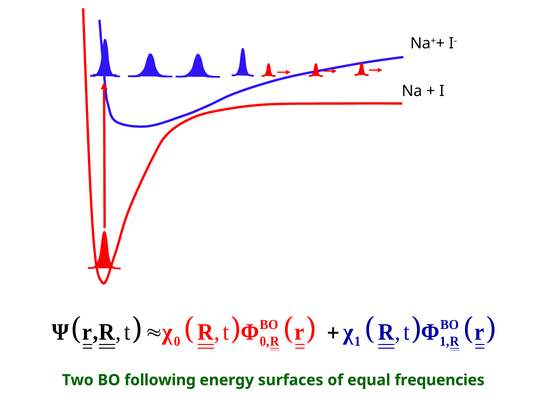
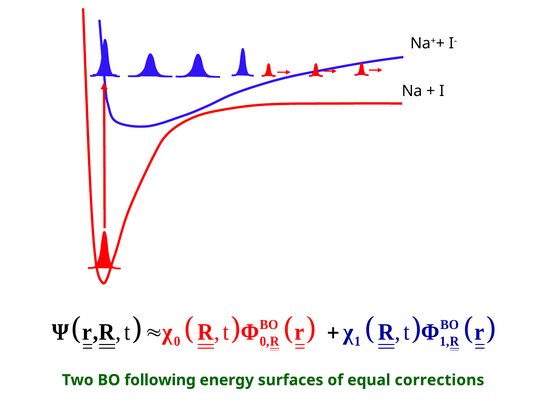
frequencies: frequencies -> corrections
